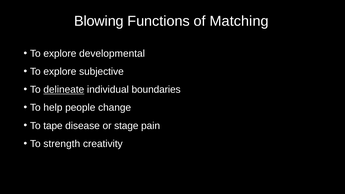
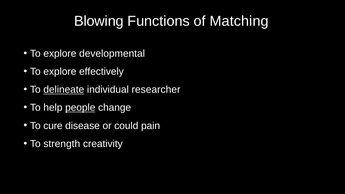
subjective: subjective -> effectively
boundaries: boundaries -> researcher
people underline: none -> present
tape: tape -> cure
stage: stage -> could
